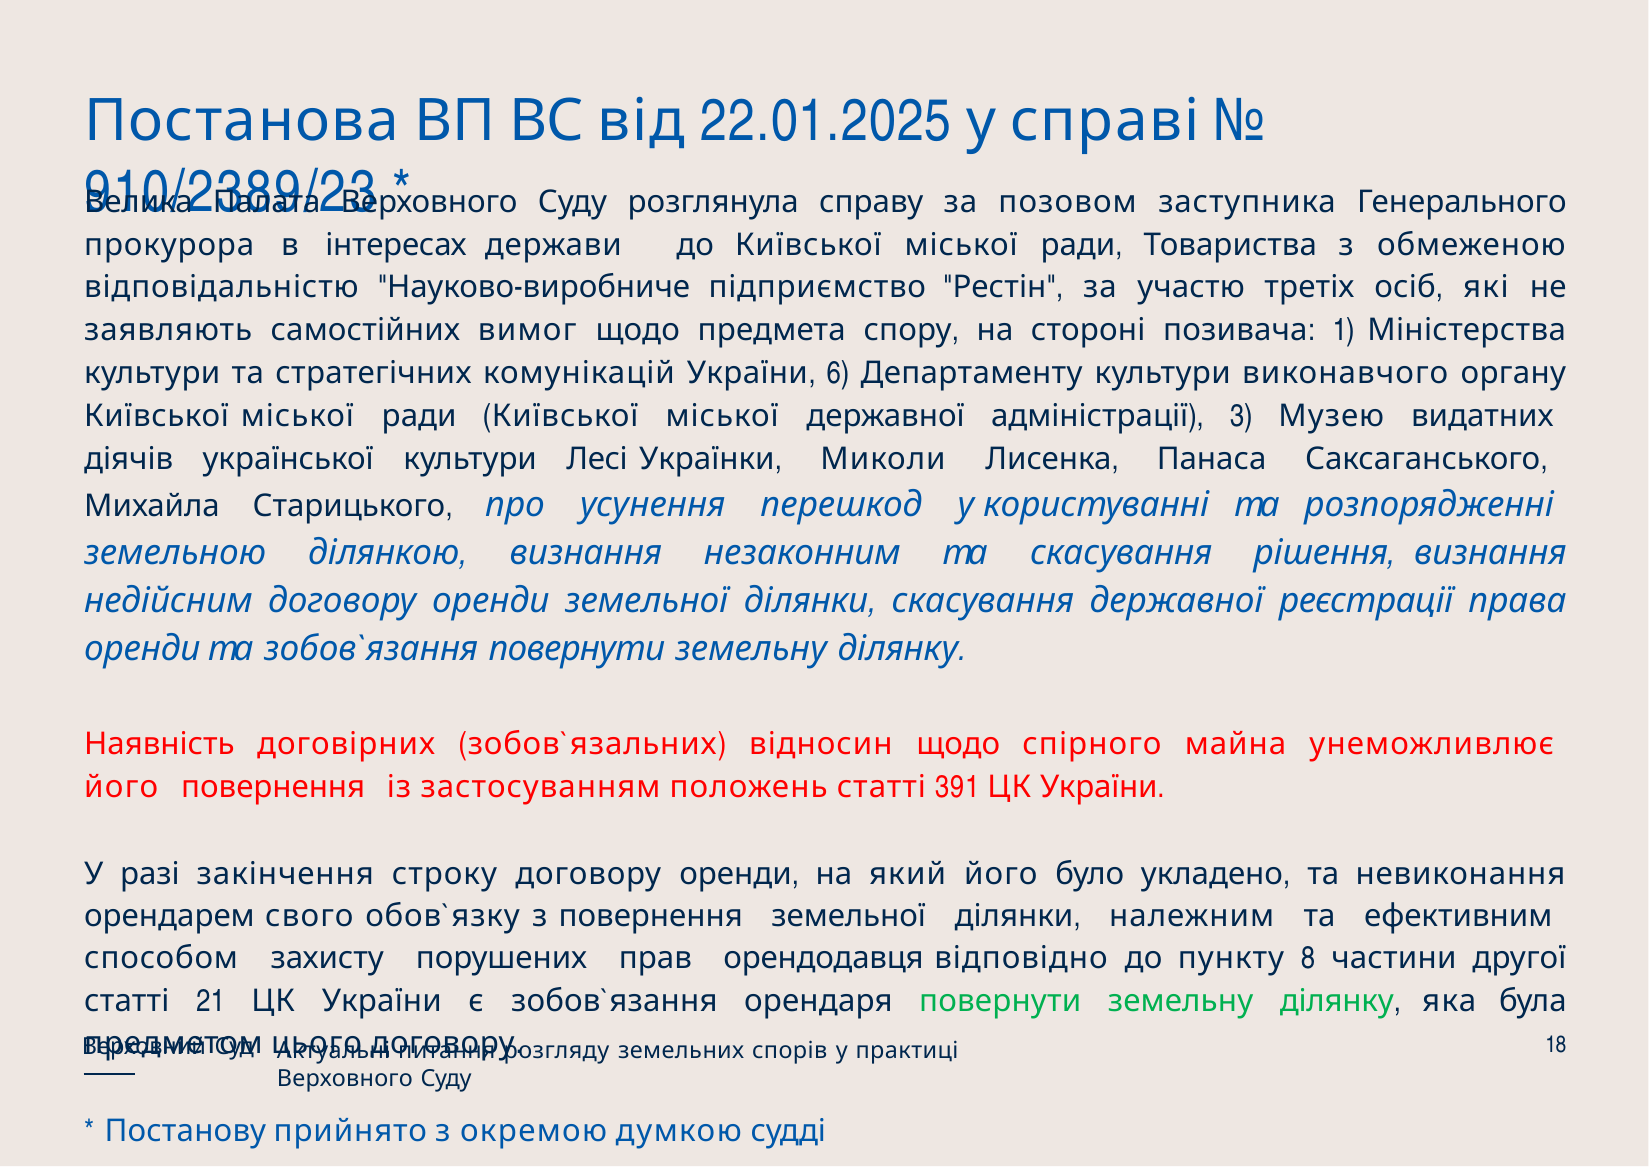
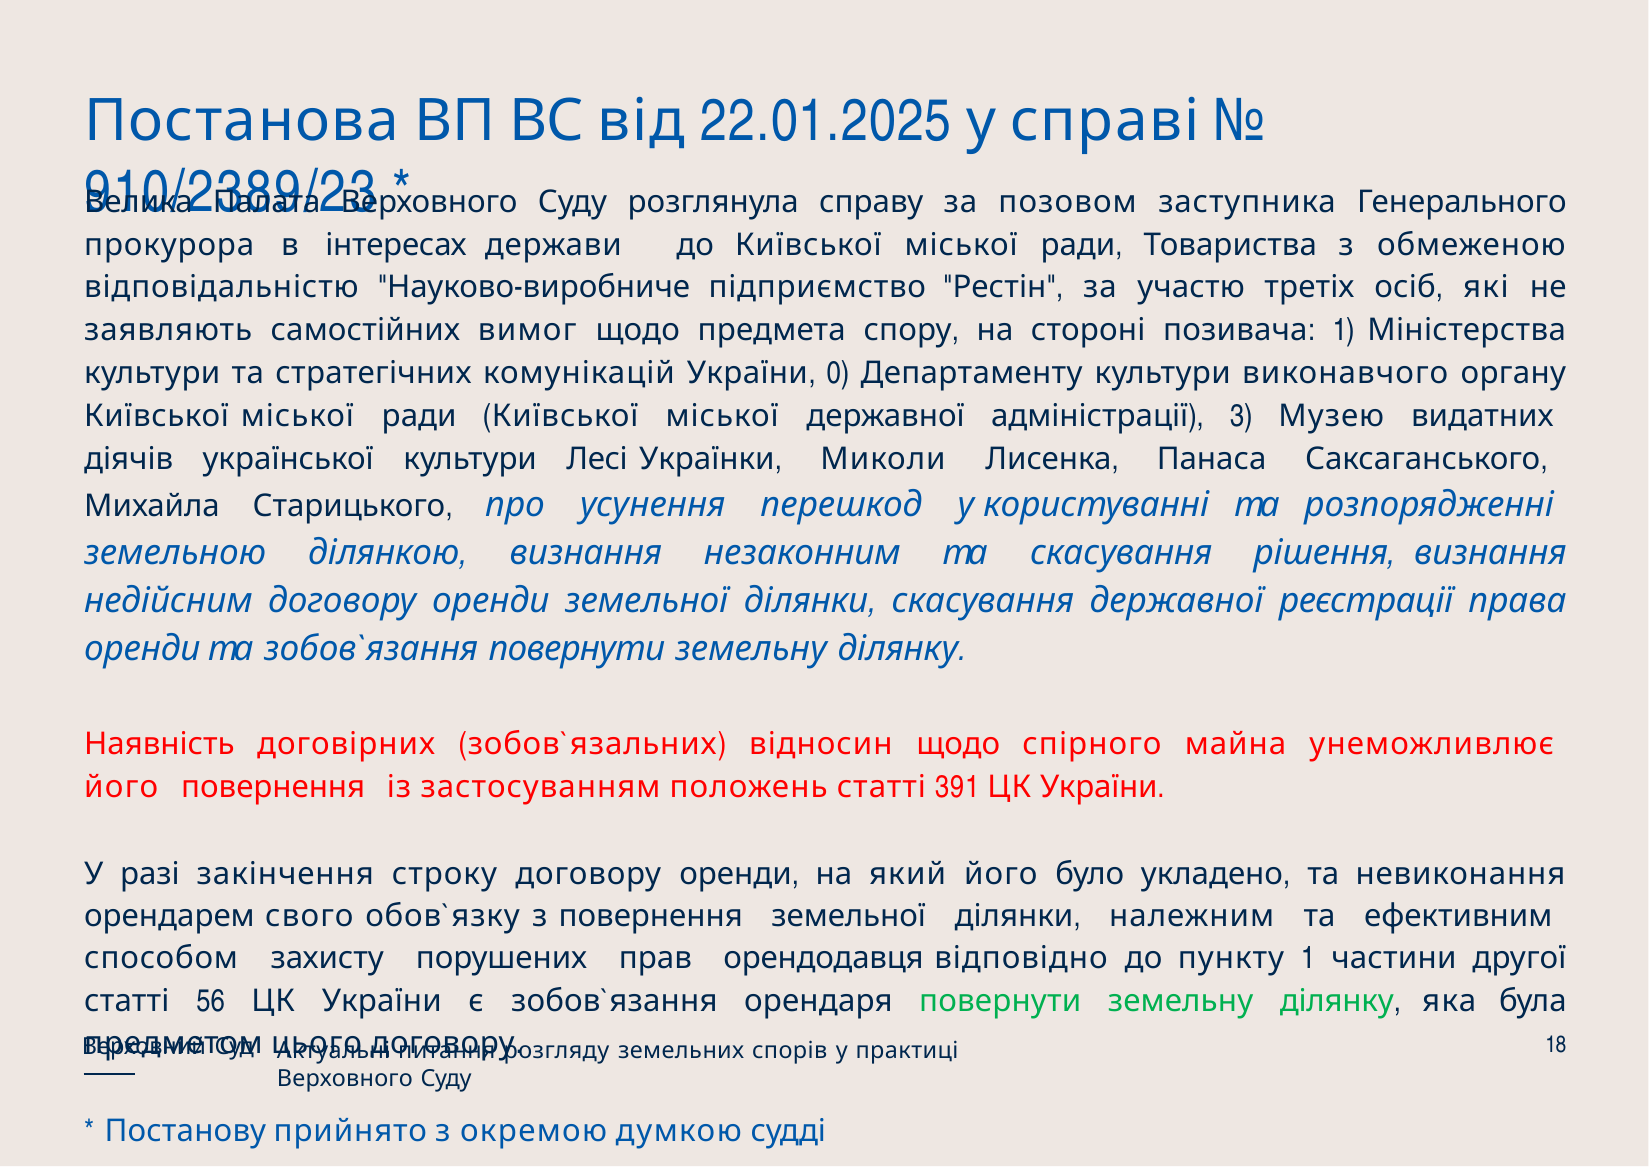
6: 6 -> 0
пункту 8: 8 -> 1
21: 21 -> 56
